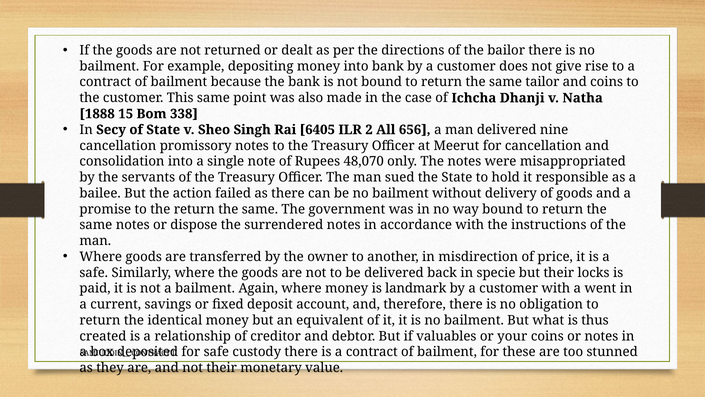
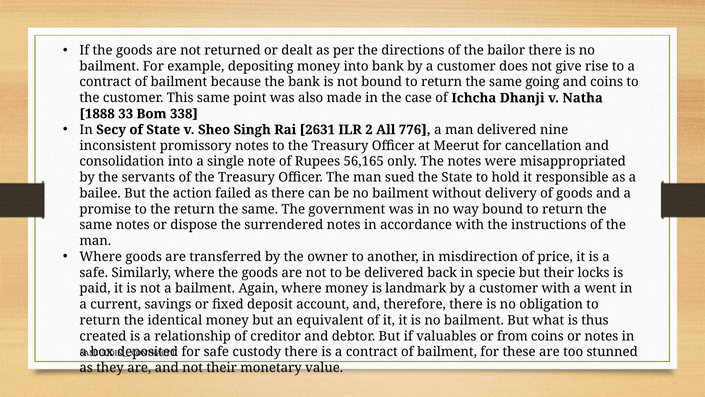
tailor: tailor -> going
15: 15 -> 33
6405: 6405 -> 2631
656: 656 -> 776
cancellation at (118, 145): cancellation -> inconsistent
48,070: 48,070 -> 56,165
your: your -> from
